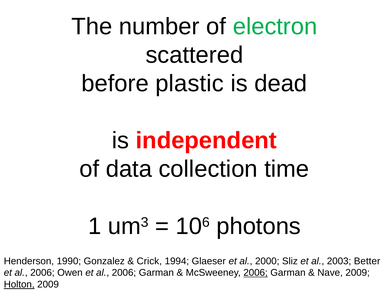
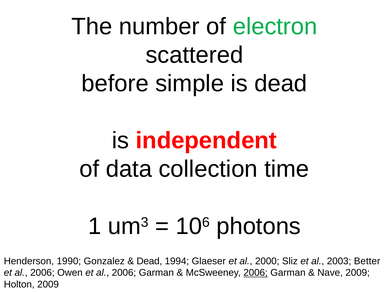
plastic: plastic -> simple
Crick at (149, 261): Crick -> Dead
Holton underline: present -> none
